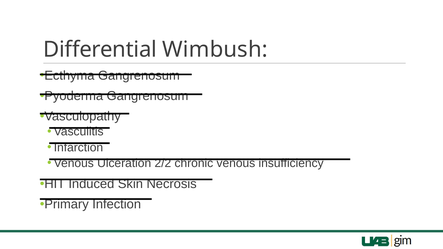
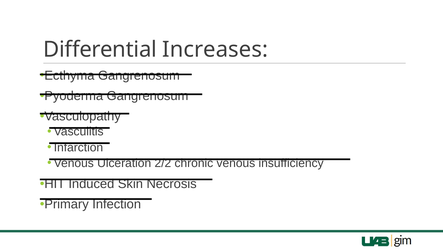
Wimbush: Wimbush -> Increases
